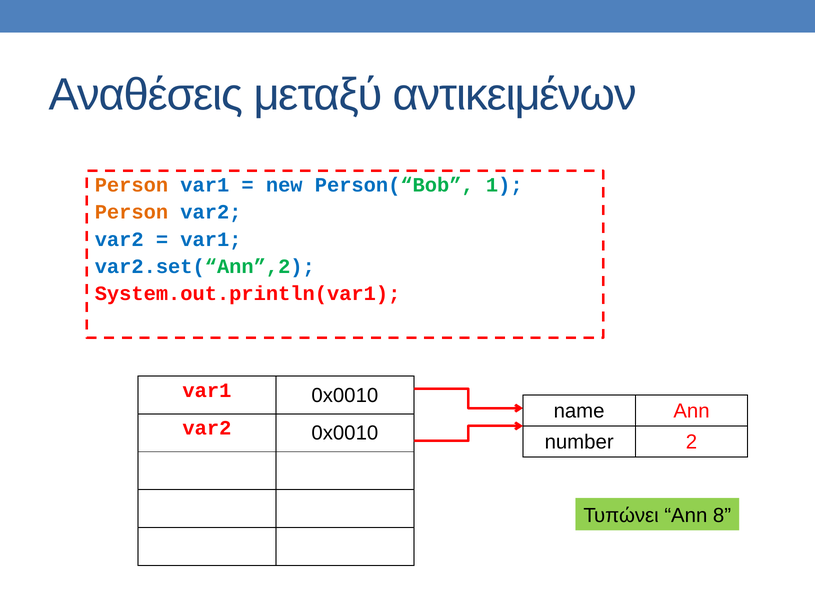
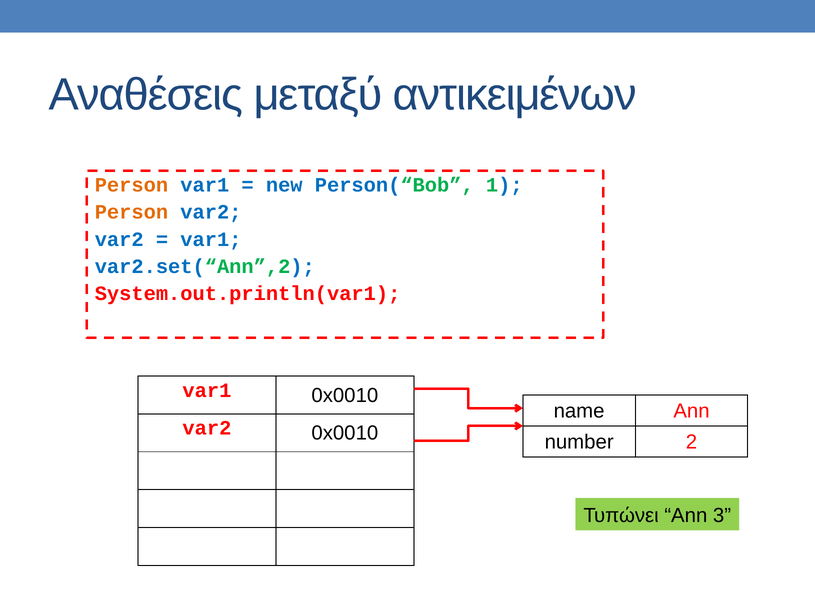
8: 8 -> 3
